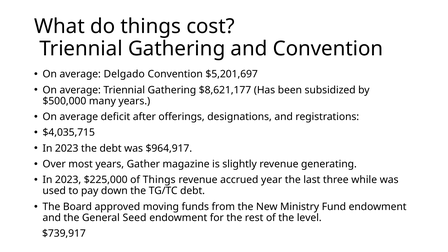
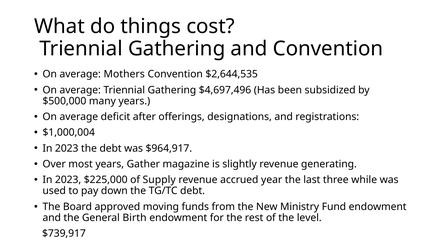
Delgado: Delgado -> Mothers
$5,201,697: $5,201,697 -> $2,644,535
$8,621,177: $8,621,177 -> $4,697,496
$4,035,715: $4,035,715 -> $1,000,004
of Things: Things -> Supply
Seed: Seed -> Birth
